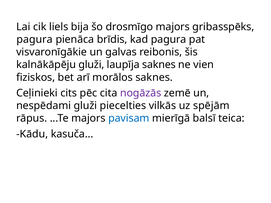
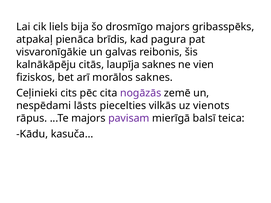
pagura at (35, 39): pagura -> atpakaļ
kalnākāpēju gluži: gluži -> citās
nespēdami gluži: gluži -> lāsts
spējām: spējām -> vienots
pavisam colour: blue -> purple
